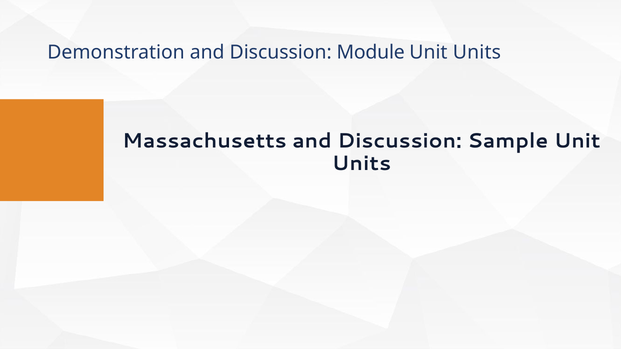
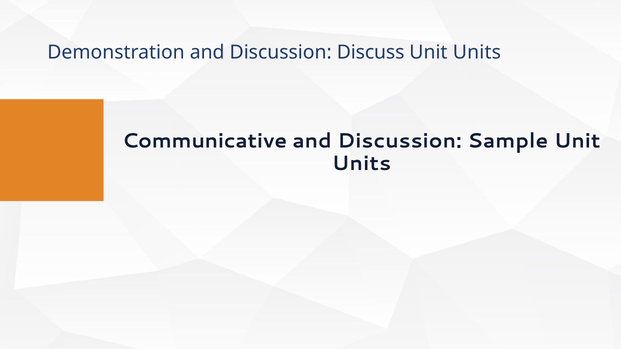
Module: Module -> Discuss
Massachusetts: Massachusetts -> Communicative
